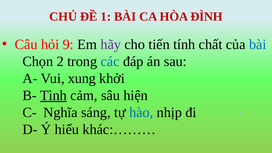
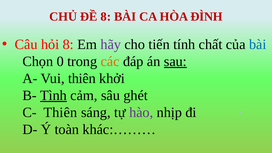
ĐỀ 1: 1 -> 8
hỏi 9: 9 -> 8
2: 2 -> 0
các colour: blue -> orange
sau underline: none -> present
Vui xung: xung -> thiên
hiện: hiện -> ghét
C- Nghĩa: Nghĩa -> Thiên
hào colour: blue -> purple
hiểu: hiểu -> toàn
